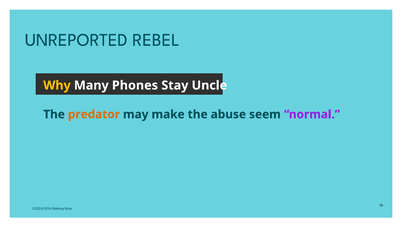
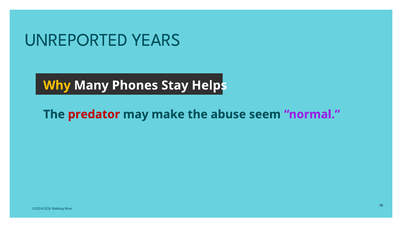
REBEL: REBEL -> YEARS
Uncle: Uncle -> Helps
predator colour: orange -> red
